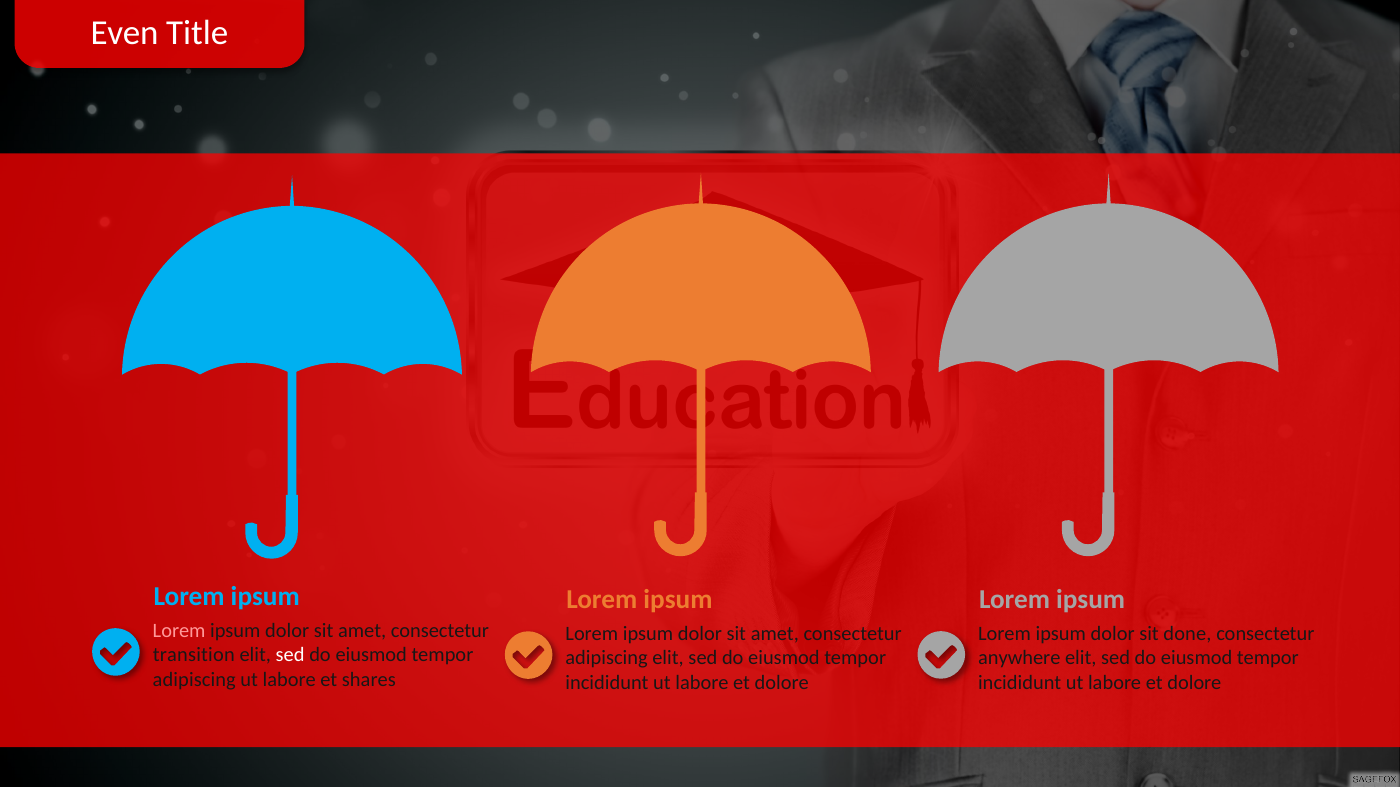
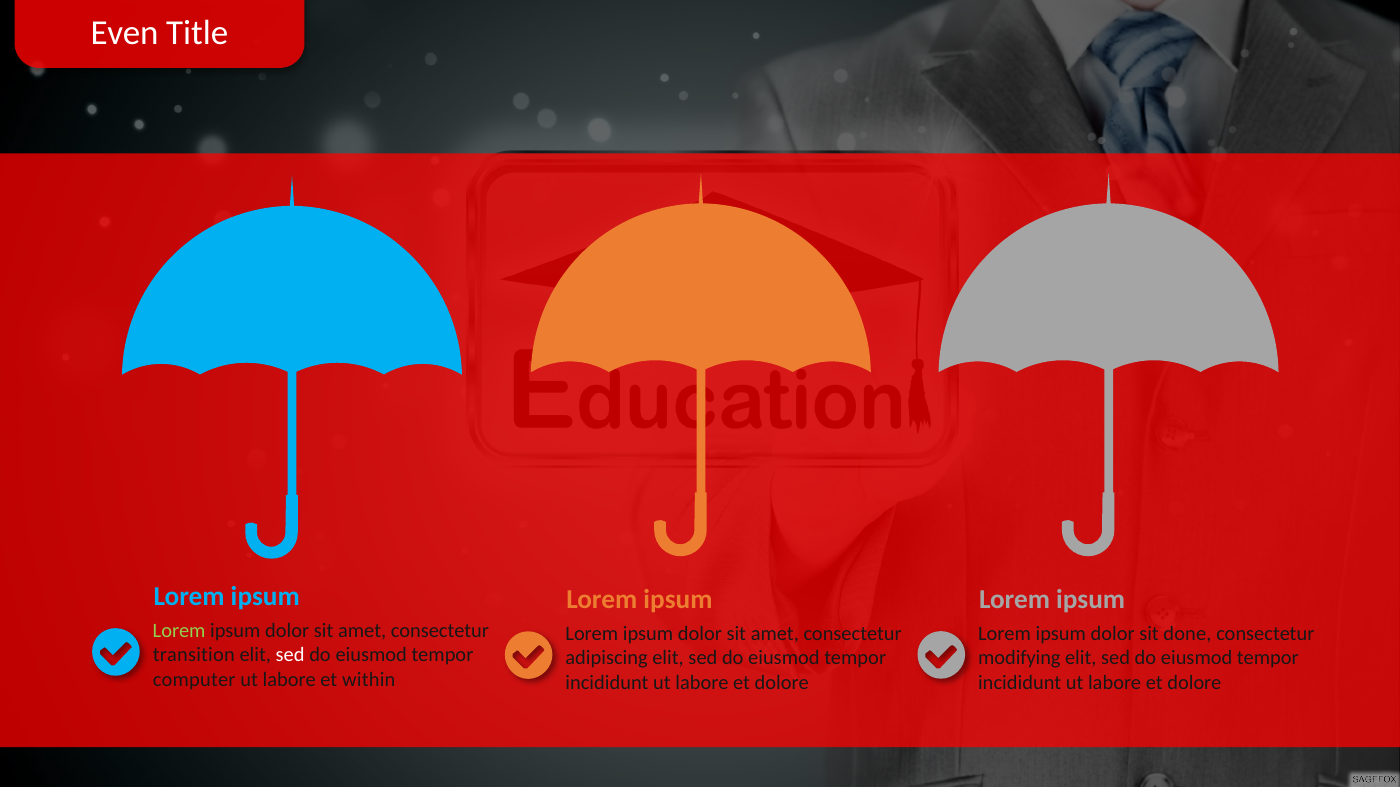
Lorem at (179, 631) colour: pink -> light green
anywhere: anywhere -> modifying
adipiscing at (194, 680): adipiscing -> computer
shares: shares -> within
